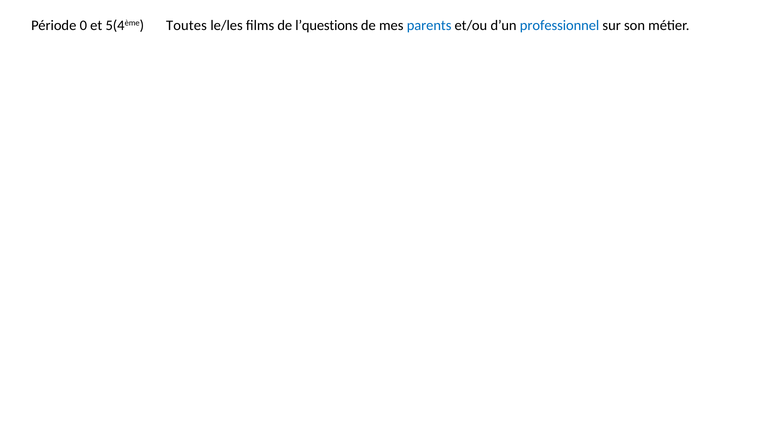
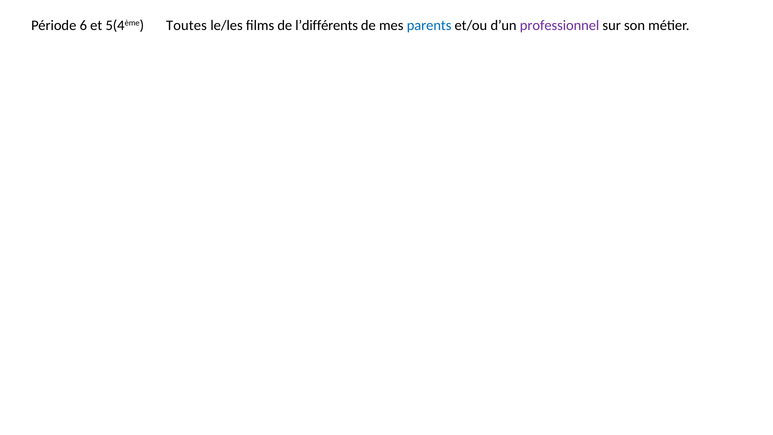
0: 0 -> 6
l’questions: l’questions -> l’différents
professionnel colour: blue -> purple
